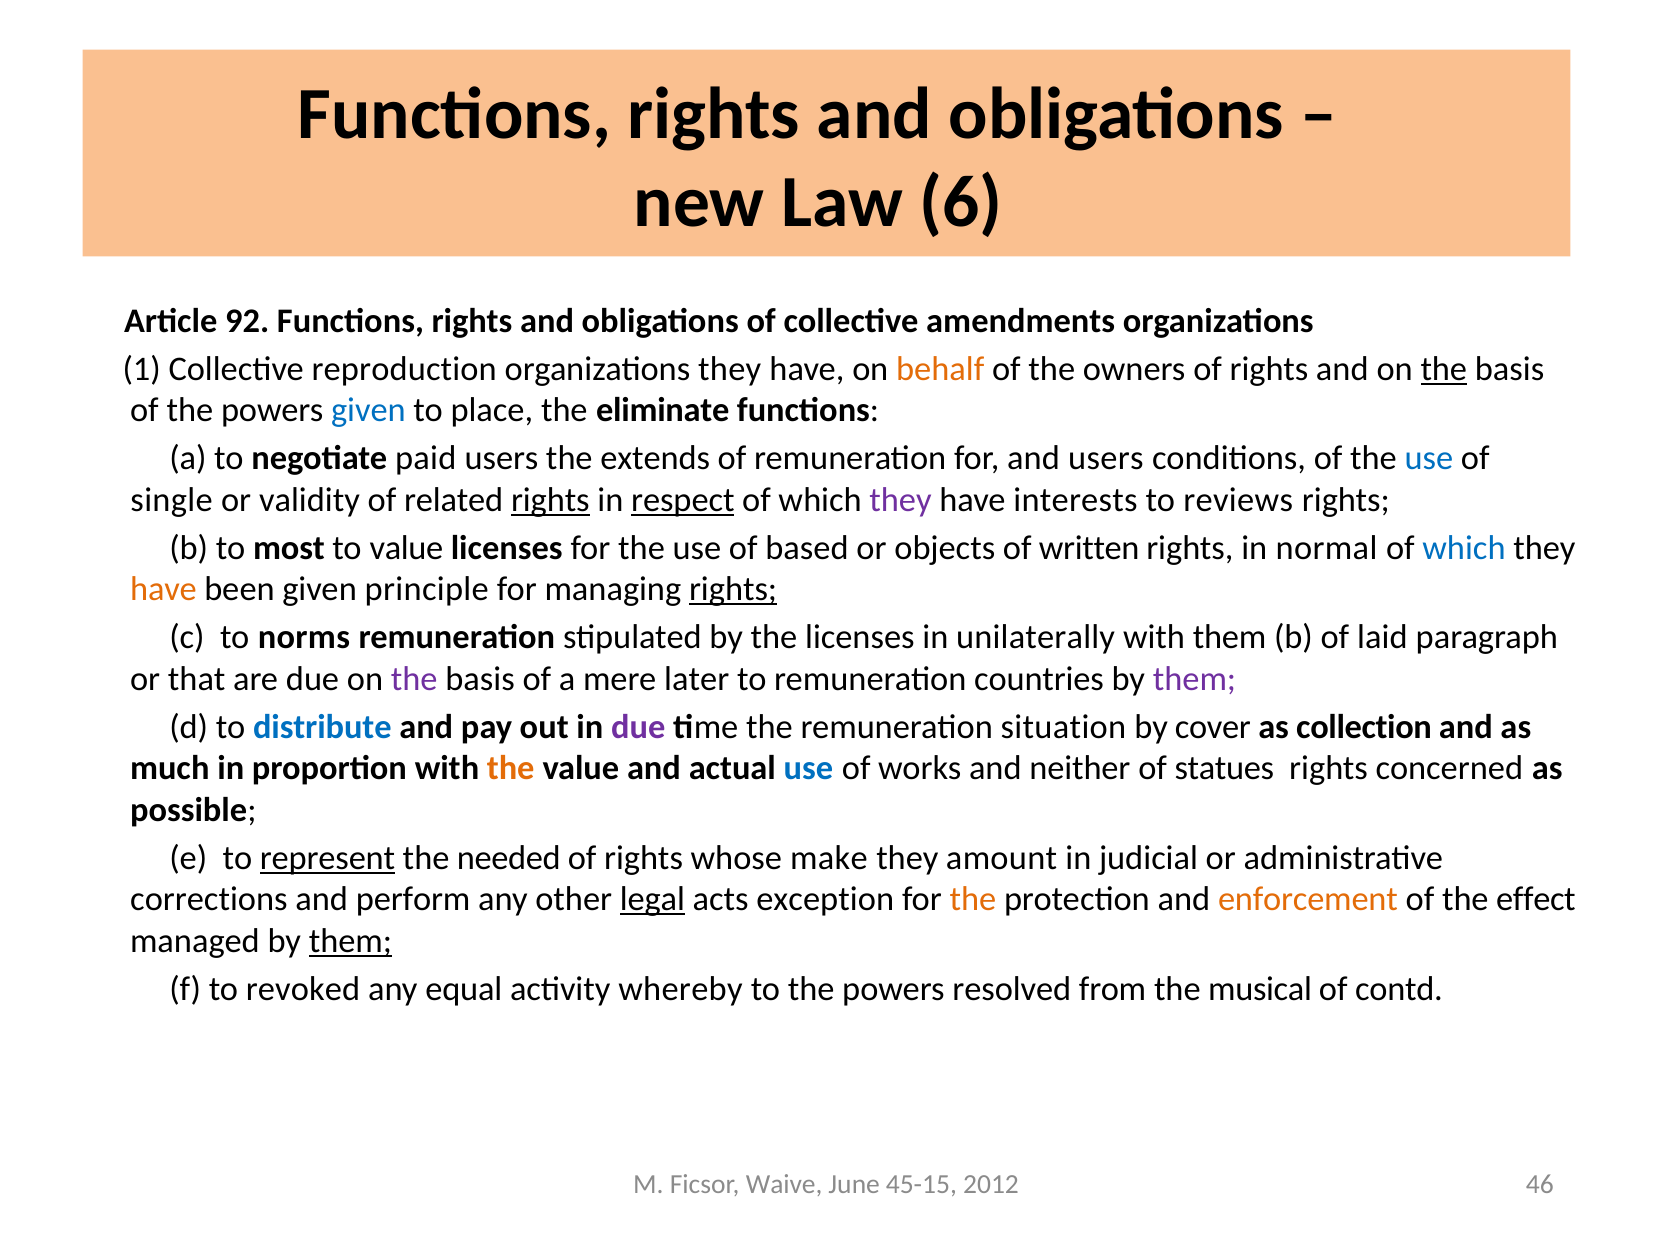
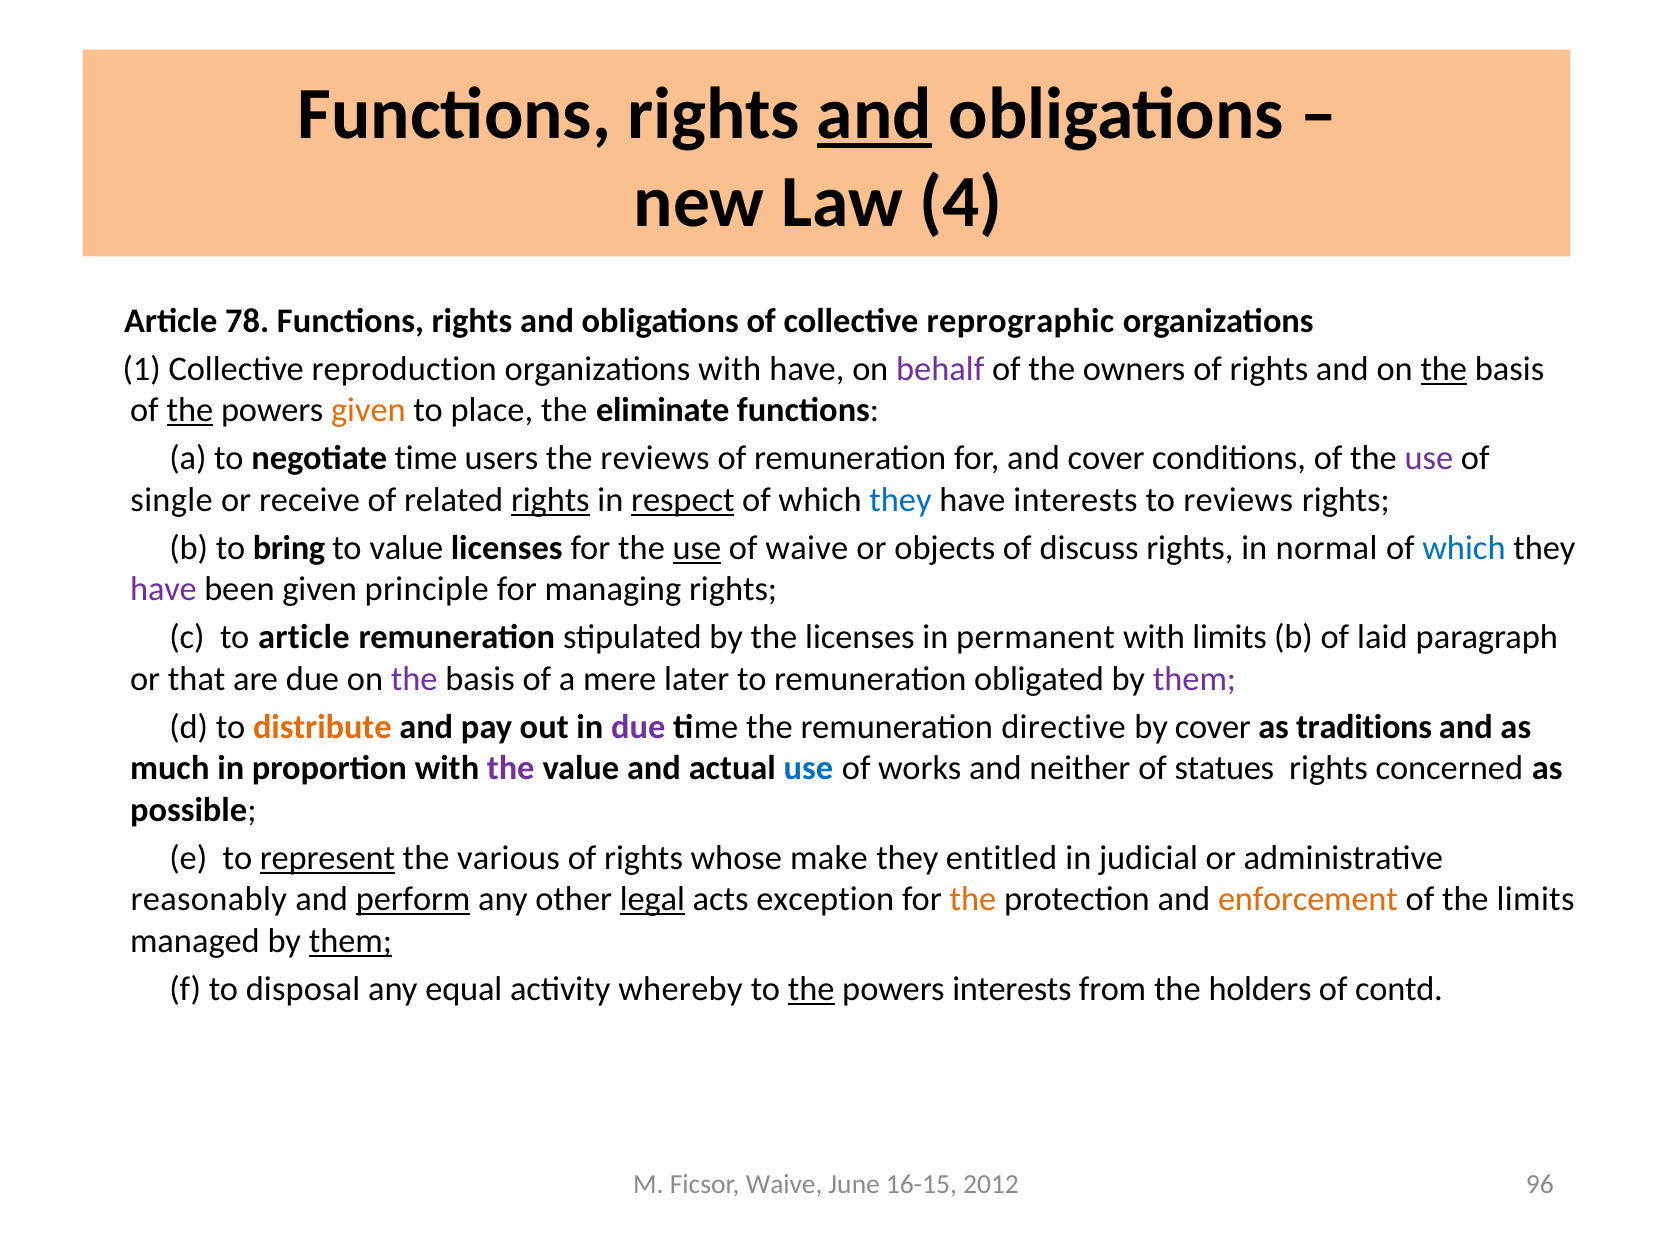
and at (874, 114) underline: none -> present
6: 6 -> 4
92: 92 -> 78
amendments: amendments -> reprographic
organizations they: they -> with
behalf colour: orange -> purple
the at (190, 410) underline: none -> present
given at (368, 410) colour: blue -> orange
negotiate paid: paid -> time
the extends: extends -> reviews
and users: users -> cover
use at (1429, 458) colour: blue -> purple
validity: validity -> receive
they at (901, 500) colour: purple -> blue
most: most -> bring
use at (697, 548) underline: none -> present
of based: based -> waive
written: written -> discuss
have at (163, 589) colour: orange -> purple
rights at (733, 589) underline: present -> none
to norms: norms -> article
unilaterally: unilaterally -> permanent
with them: them -> limits
countries: countries -> obligated
distribute colour: blue -> orange
situation: situation -> directive
collection: collection -> traditions
the at (511, 768) colour: orange -> purple
needed: needed -> various
amount: amount -> entitled
corrections: corrections -> reasonably
perform underline: none -> present
the effect: effect -> limits
revoked: revoked -> disposal
the at (811, 989) underline: none -> present
powers resolved: resolved -> interests
musical: musical -> holders
45-15: 45-15 -> 16-15
46: 46 -> 96
